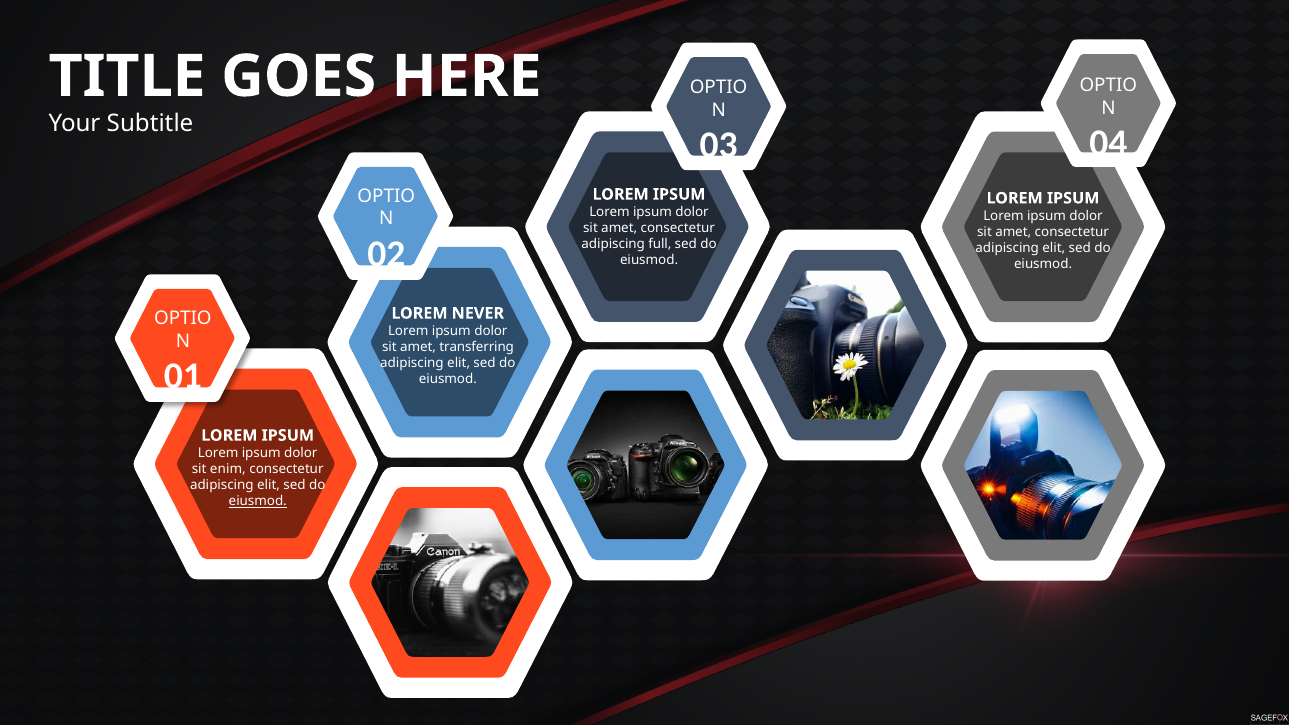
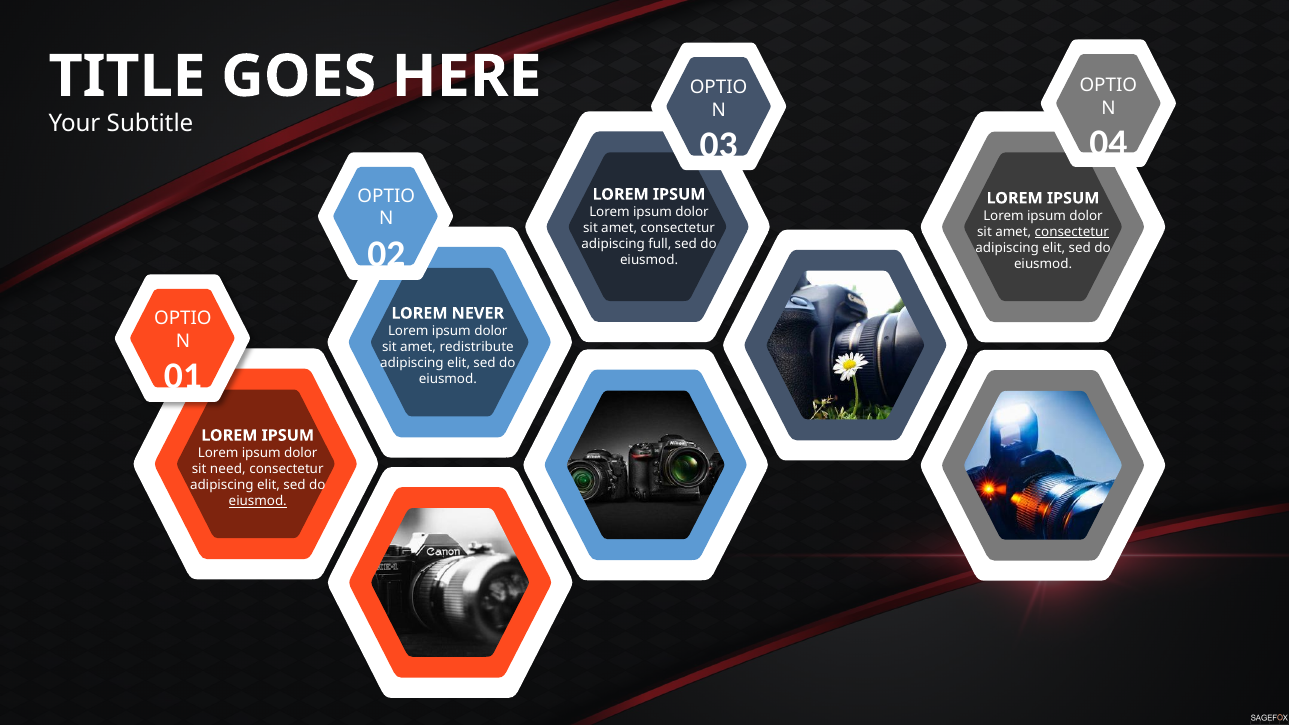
consectetur at (1072, 232) underline: none -> present
transferring: transferring -> redistribute
enim: enim -> need
